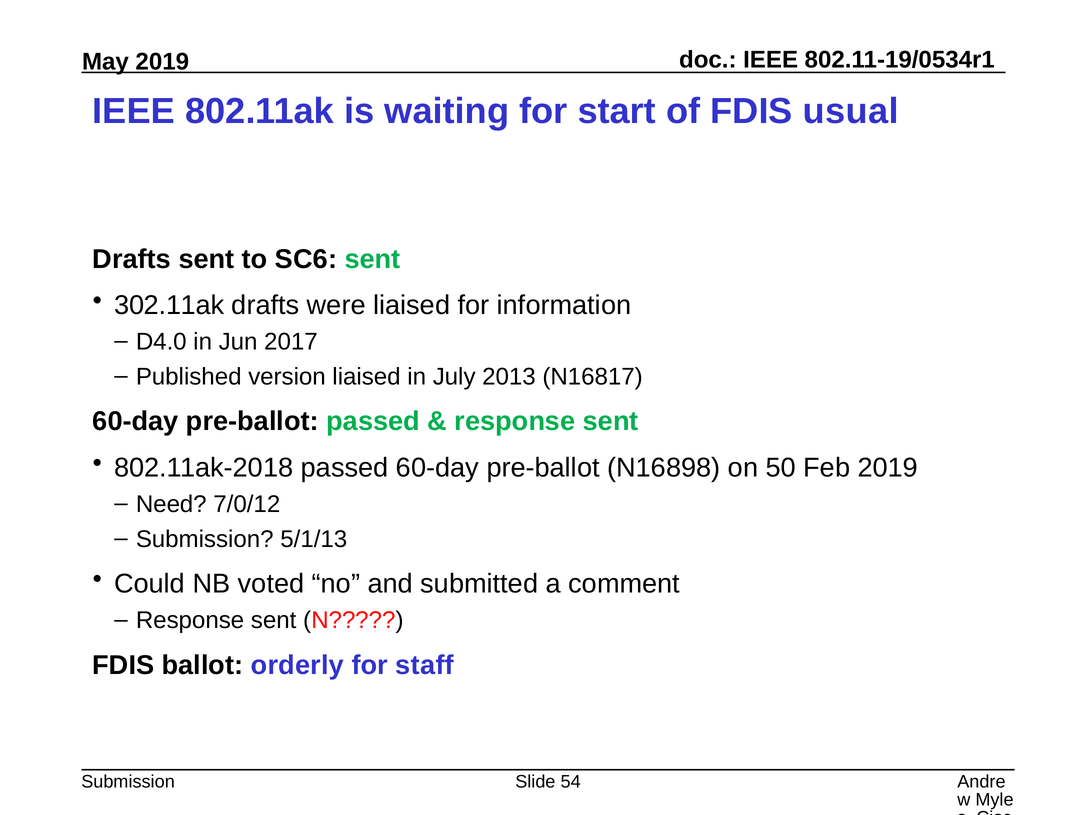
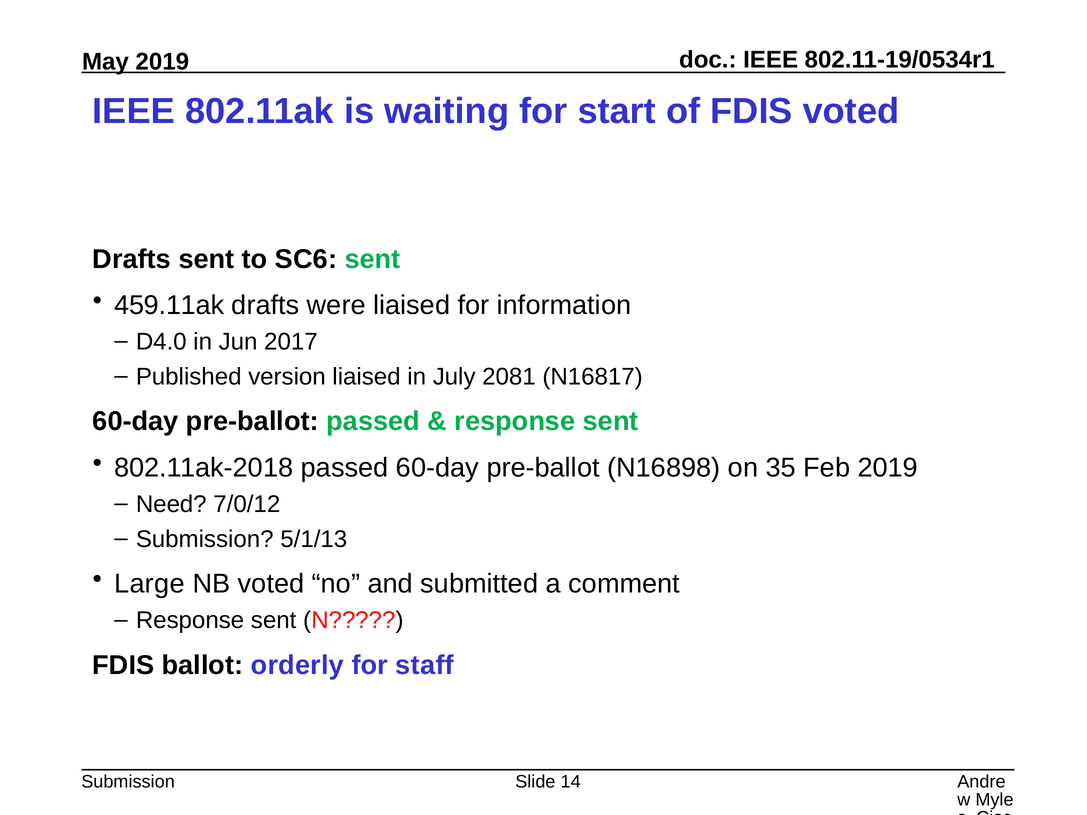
FDIS usual: usual -> voted
302.11ak: 302.11ak -> 459.11ak
2013: 2013 -> 2081
50: 50 -> 35
Could: Could -> Large
54: 54 -> 14
